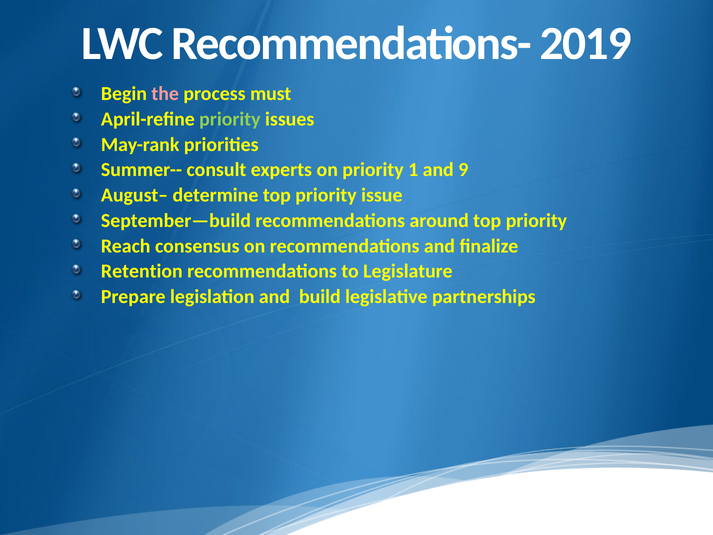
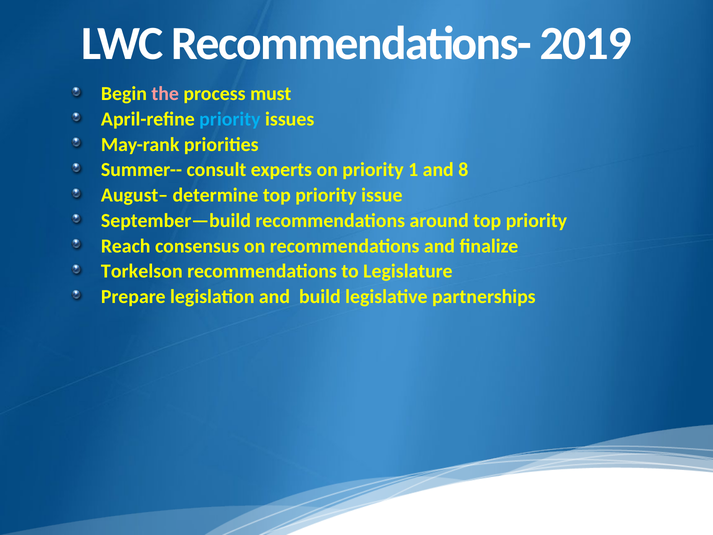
priority at (230, 119) colour: light green -> light blue
9: 9 -> 8
Retention: Retention -> Torkelson
